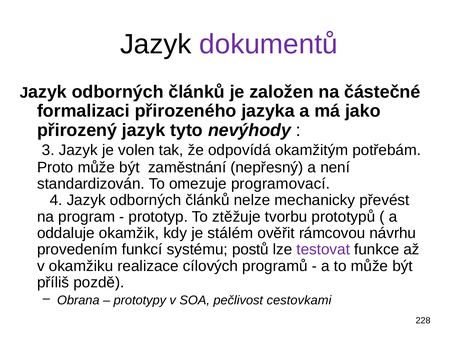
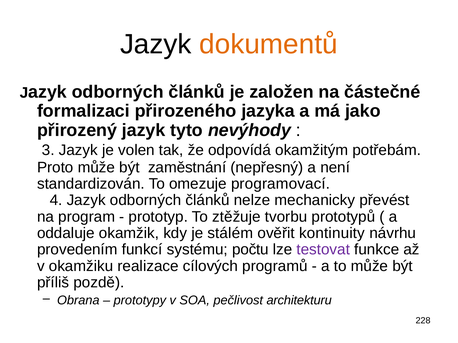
dokumentů colour: purple -> orange
rámcovou: rámcovou -> kontinuity
postů: postů -> počtu
cestovkami: cestovkami -> architekturu
